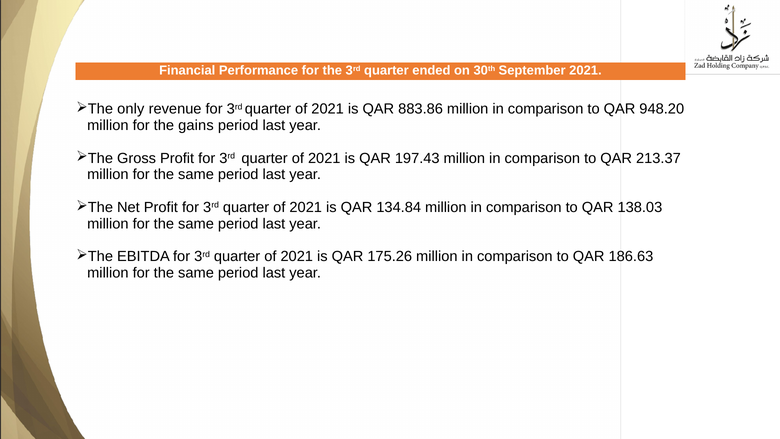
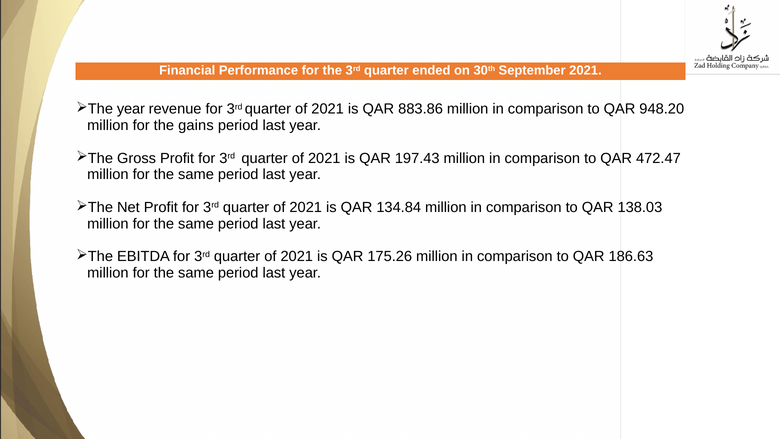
only at (131, 109): only -> year
213.37: 213.37 -> 472.47
